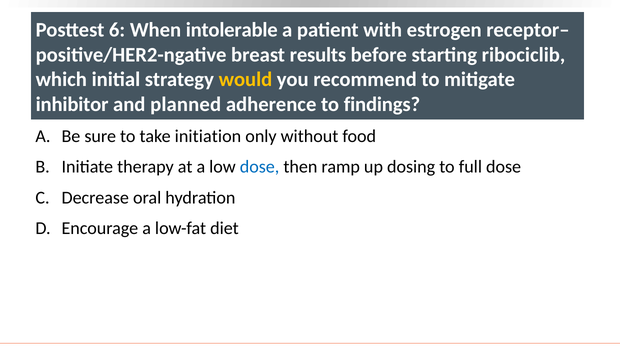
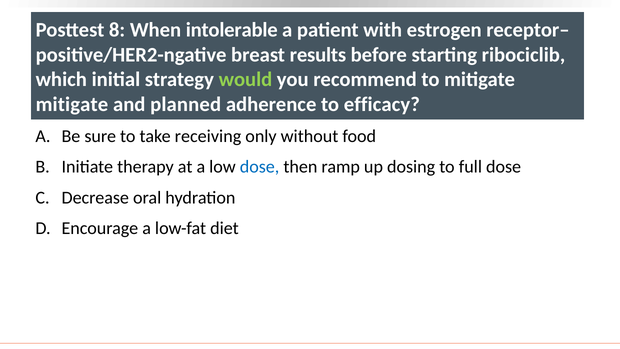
6: 6 -> 8
would colour: yellow -> light green
inhibitor at (72, 104): inhibitor -> mitigate
findings: findings -> efficacy
initiation: initiation -> receiving
